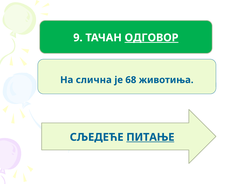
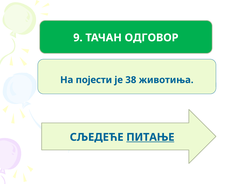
ОДГОВОР underline: present -> none
слична: слична -> појести
68: 68 -> 38
